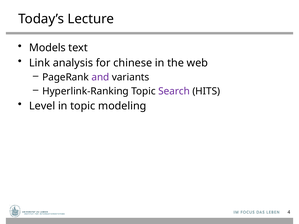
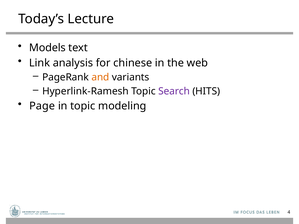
and colour: purple -> orange
Hyperlink-Ranking: Hyperlink-Ranking -> Hyperlink-Ramesh
Level: Level -> Page
